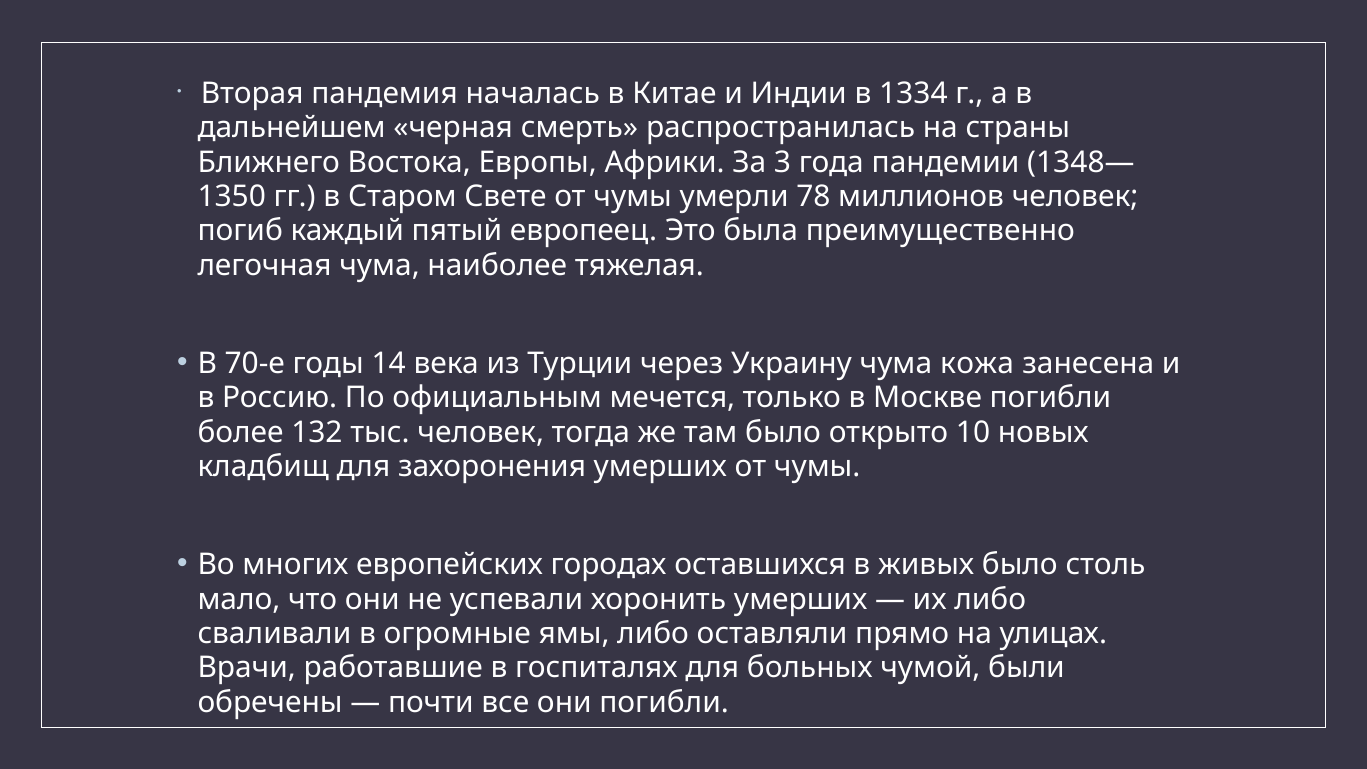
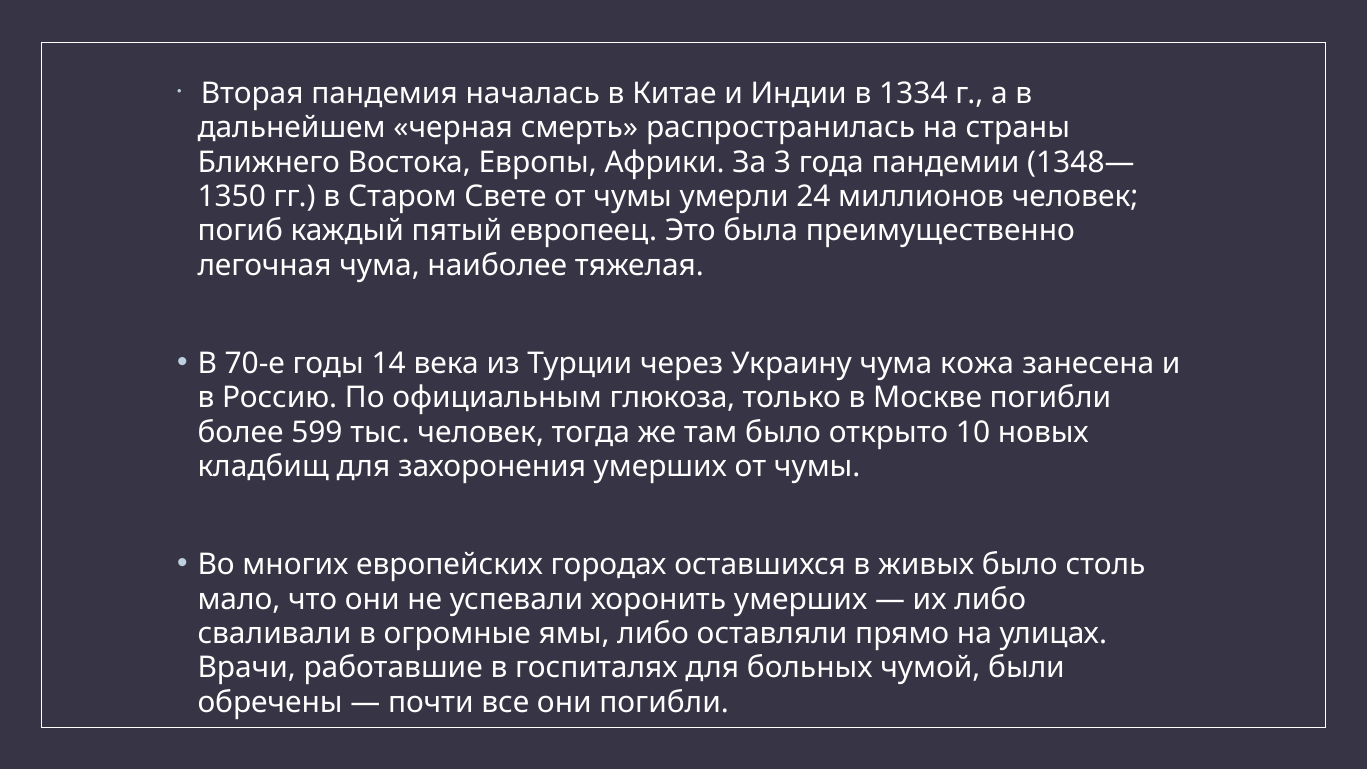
78: 78 -> 24
мечется: мечется -> глюкоза
132: 132 -> 599
